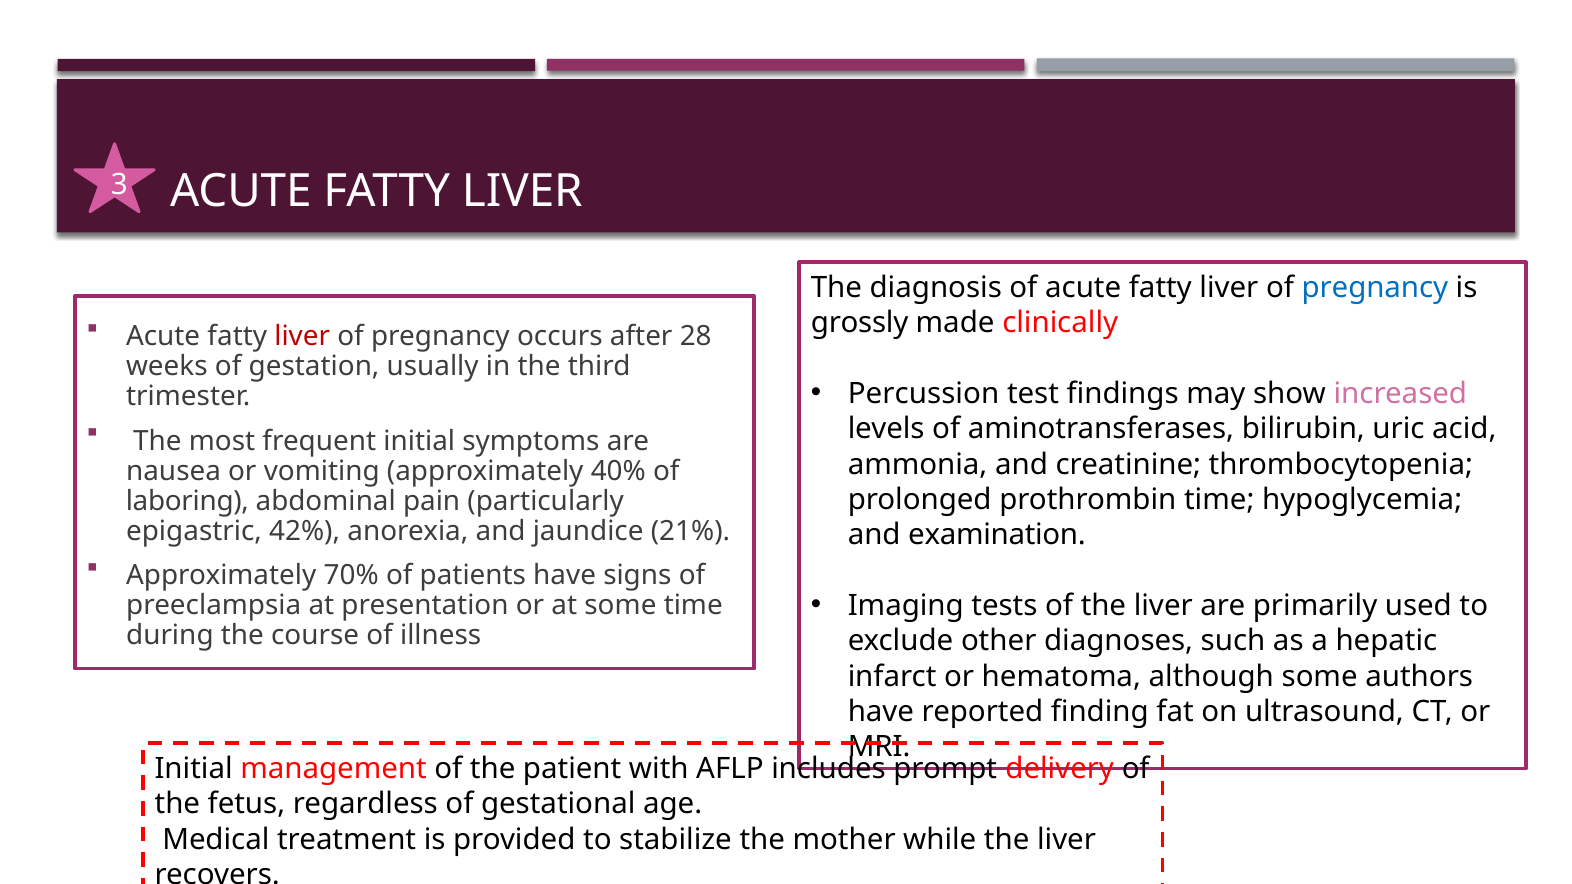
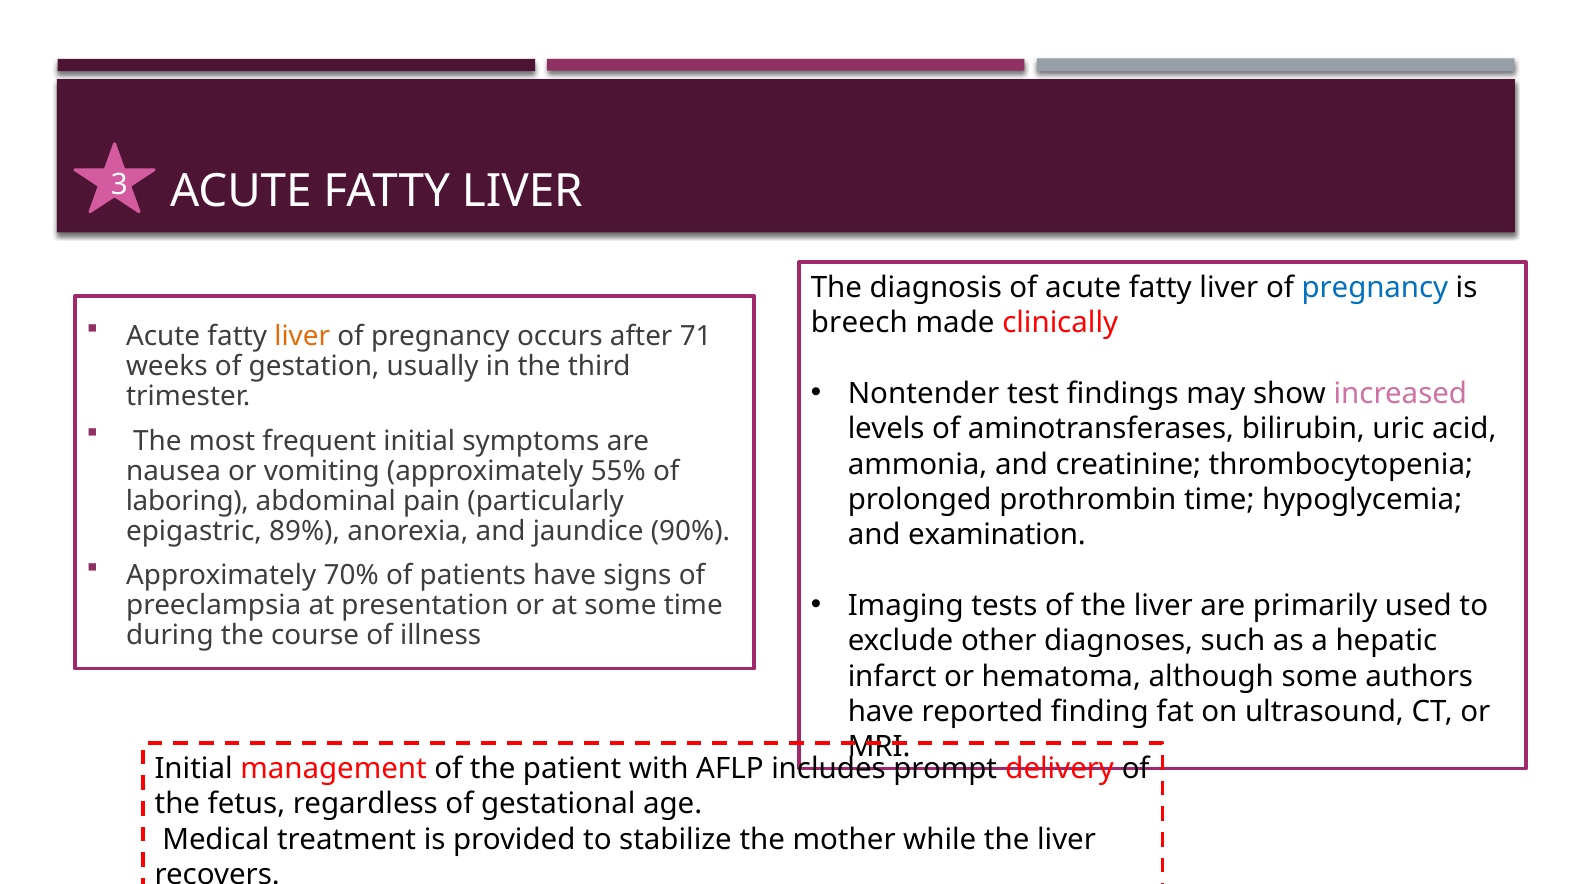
grossly: grossly -> breech
liver at (302, 337) colour: red -> orange
28: 28 -> 71
Percussion: Percussion -> Nontender
40%: 40% -> 55%
42%: 42% -> 89%
21%: 21% -> 90%
